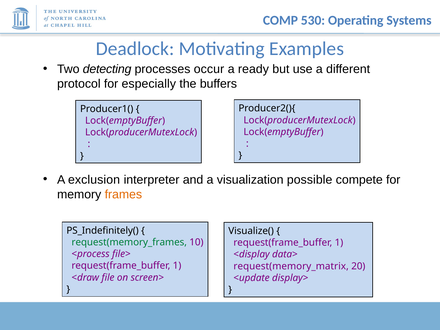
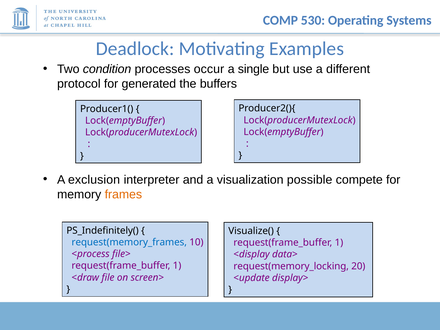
detecting: detecting -> condition
ready: ready -> single
especially: especially -> generated
request(memory_frames colour: green -> blue
request(memory_matrix: request(memory_matrix -> request(memory_locking
